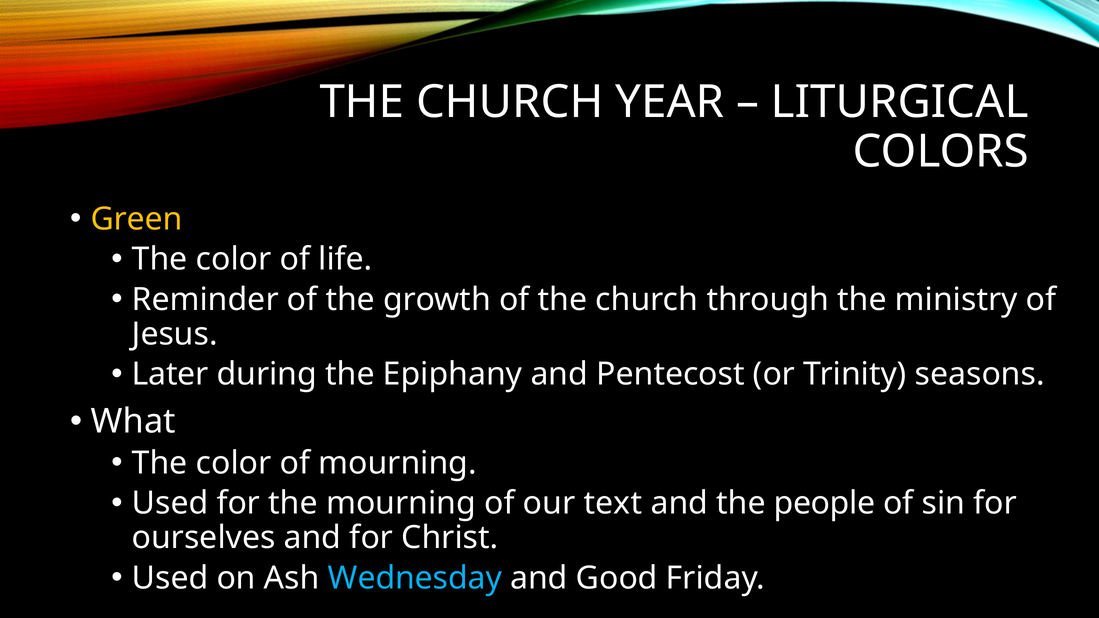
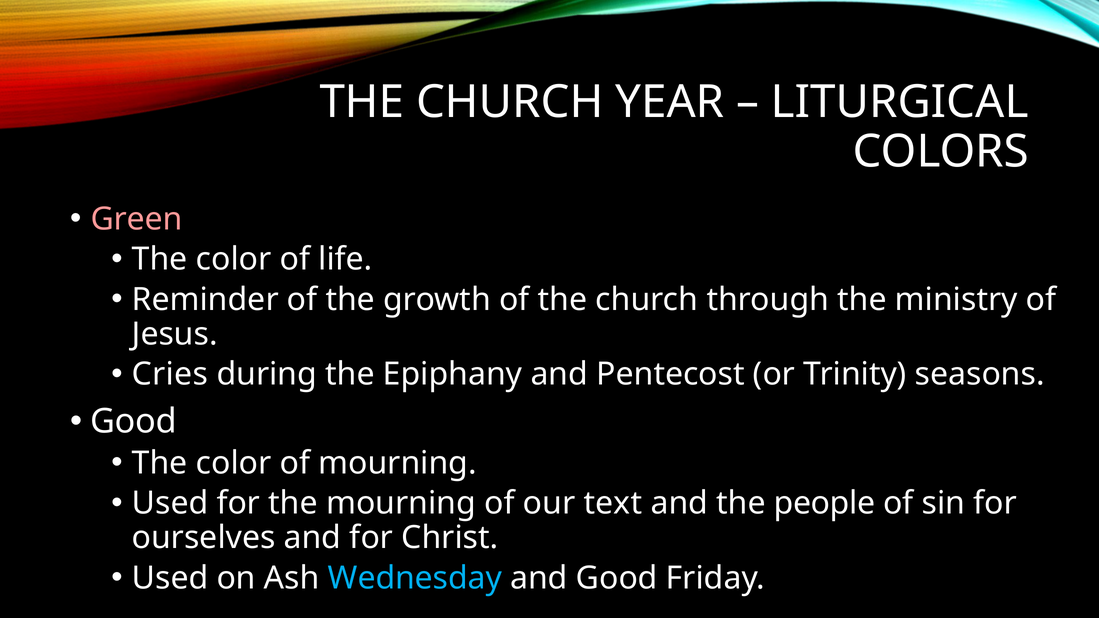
Green colour: yellow -> pink
Later: Later -> Cries
What at (133, 422): What -> Good
